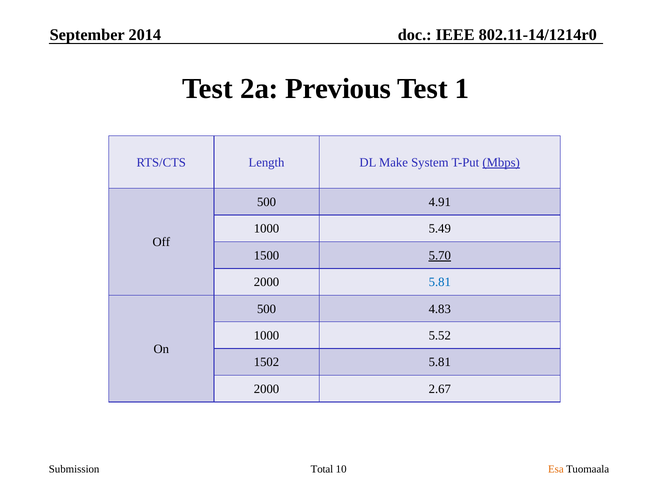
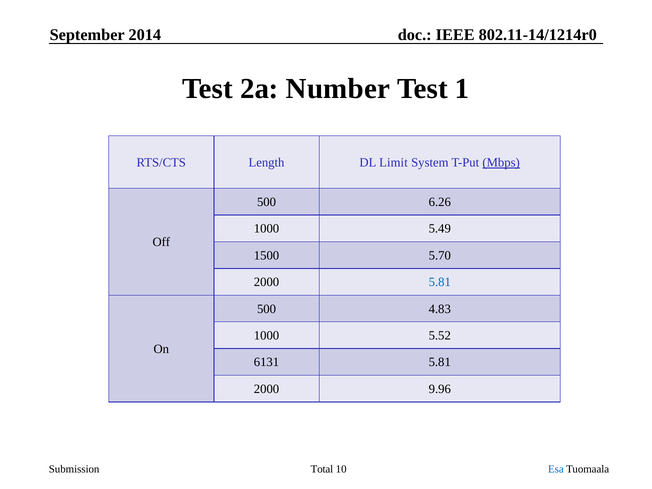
Previous: Previous -> Number
Make: Make -> Limit
4.91: 4.91 -> 6.26
5.70 underline: present -> none
1502: 1502 -> 6131
2.67: 2.67 -> 9.96
Esa colour: orange -> blue
